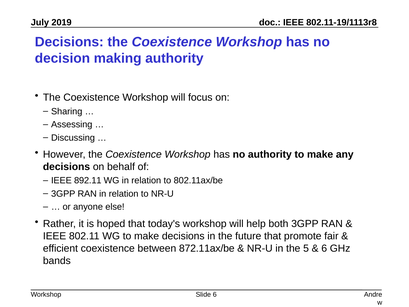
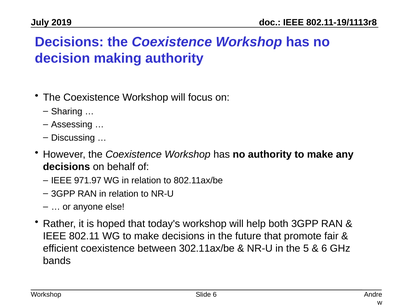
892.11: 892.11 -> 971.97
872.11ax/be: 872.11ax/be -> 302.11ax/be
